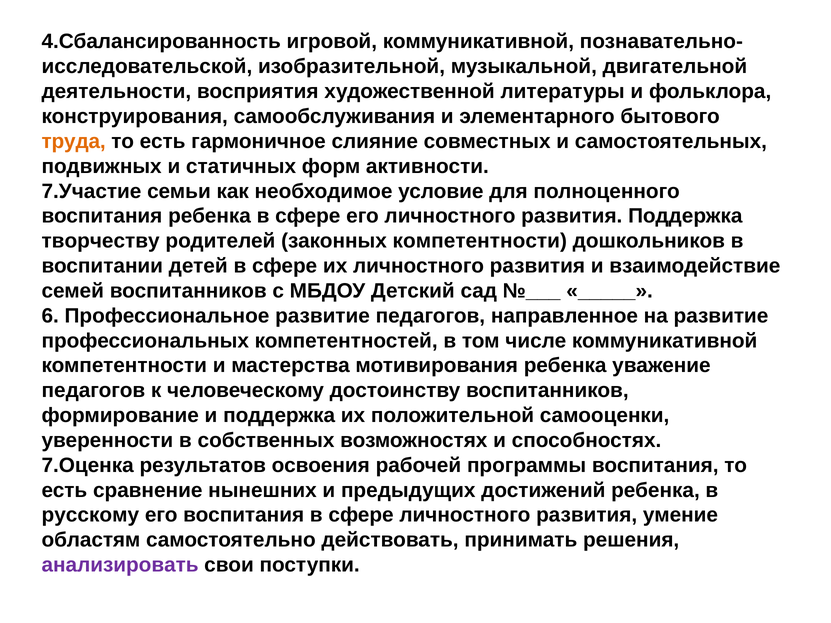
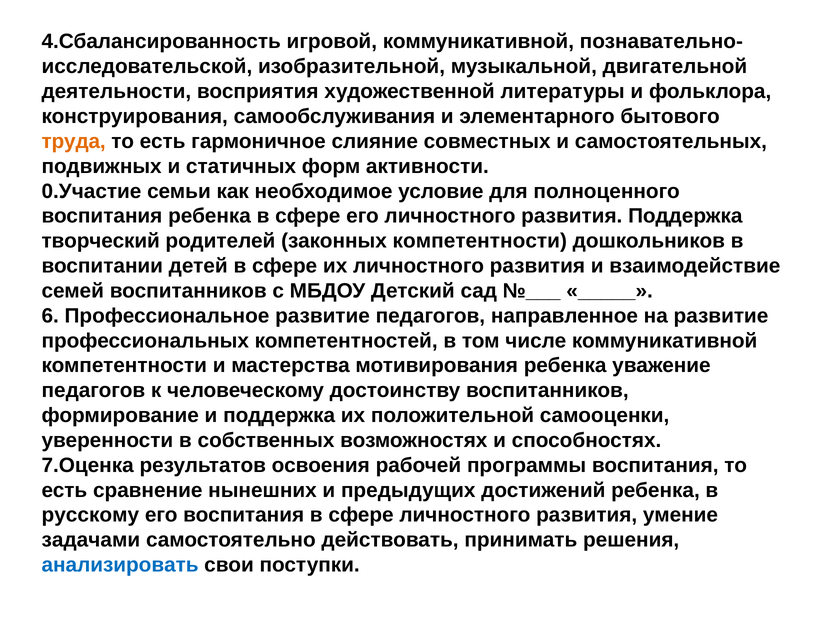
7.Участие: 7.Участие -> 0.Участие
творчеству: творчеству -> творческий
областям: областям -> задачами
анализировать colour: purple -> blue
